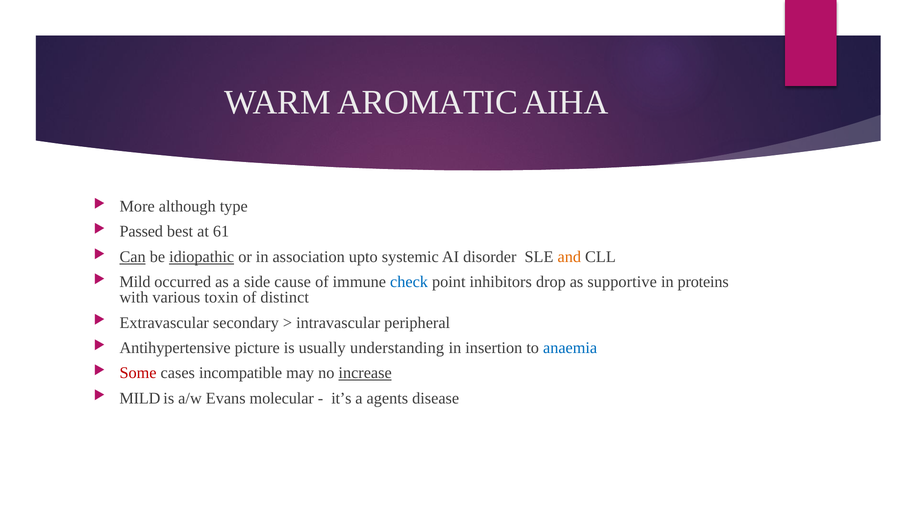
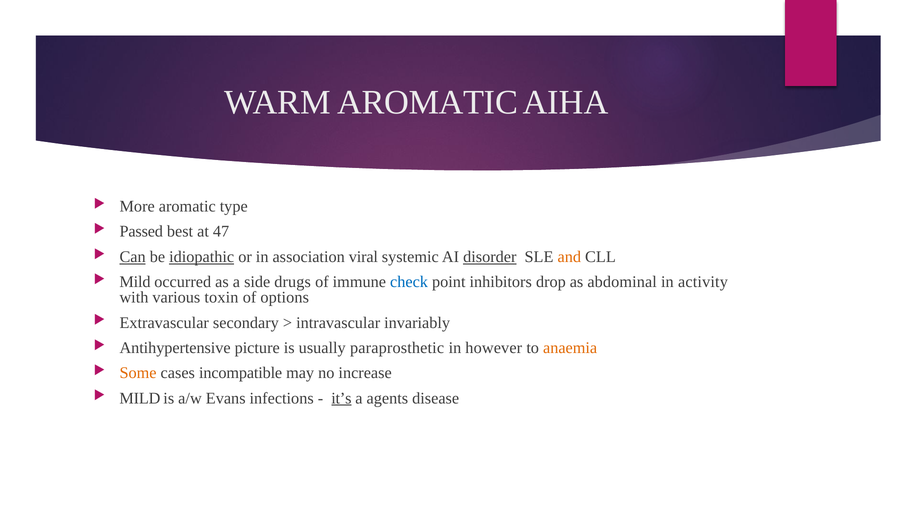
More although: although -> aromatic
61: 61 -> 47
upto: upto -> viral
disorder underline: none -> present
cause: cause -> drugs
supportive: supportive -> abdominal
proteins: proteins -> activity
distinct: distinct -> options
peripheral: peripheral -> invariably
understanding: understanding -> paraprosthetic
insertion: insertion -> however
anaemia colour: blue -> orange
Some colour: red -> orange
increase underline: present -> none
molecular: molecular -> infections
it’s underline: none -> present
